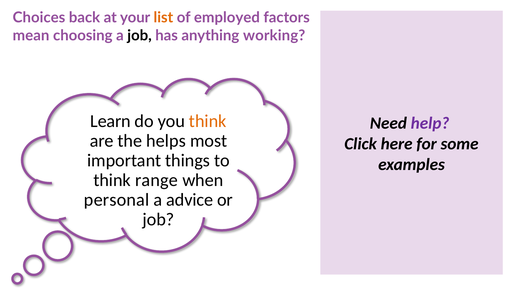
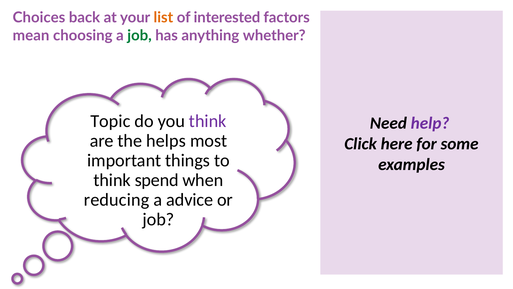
employed: employed -> interested
job at (140, 35) colour: black -> green
working: working -> whether
Learn at (111, 121): Learn -> Topic
think at (208, 121) colour: orange -> purple
range: range -> spend
personal: personal -> reducing
